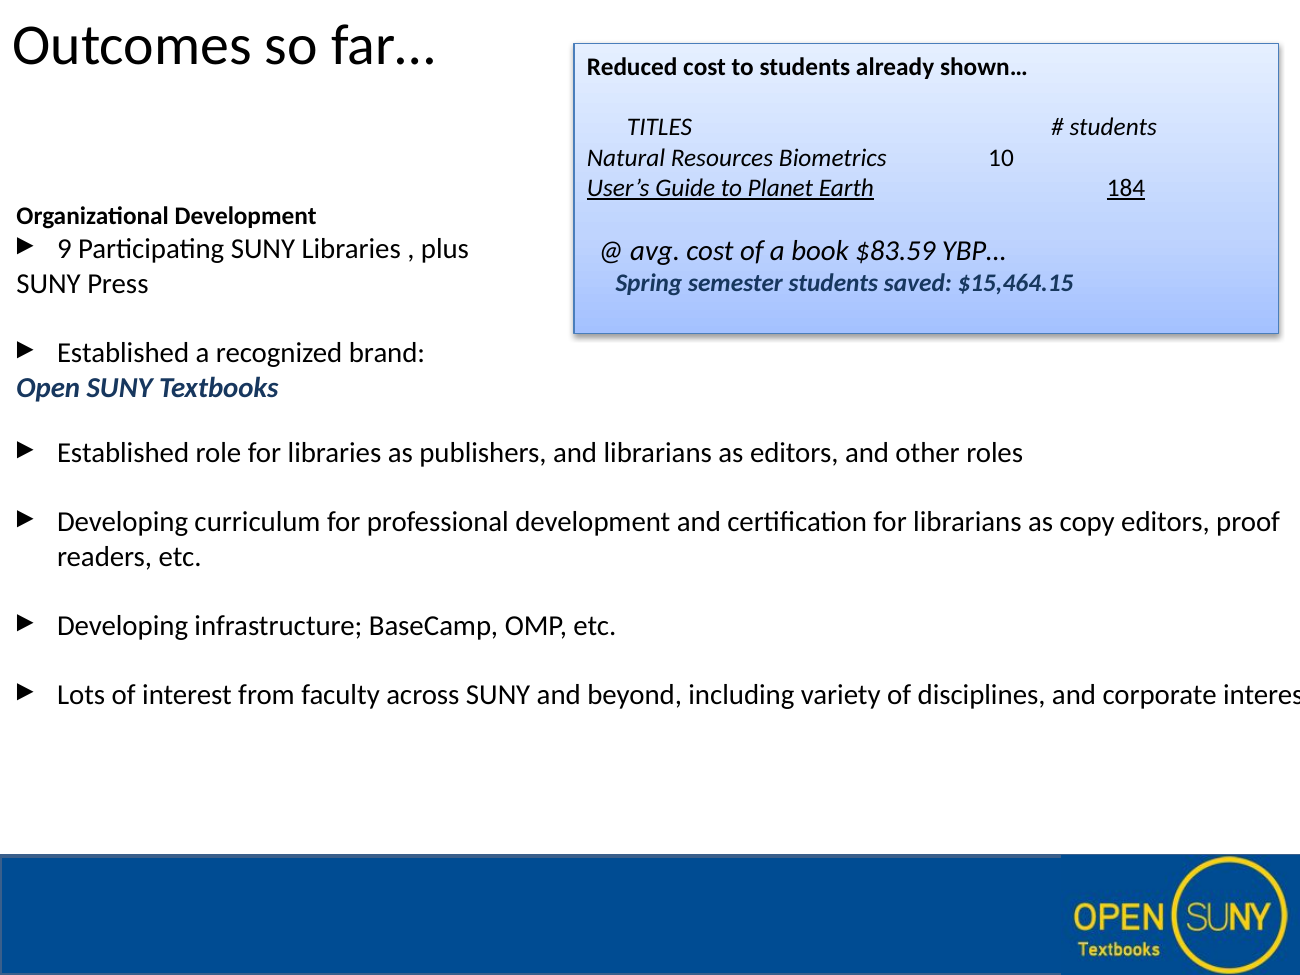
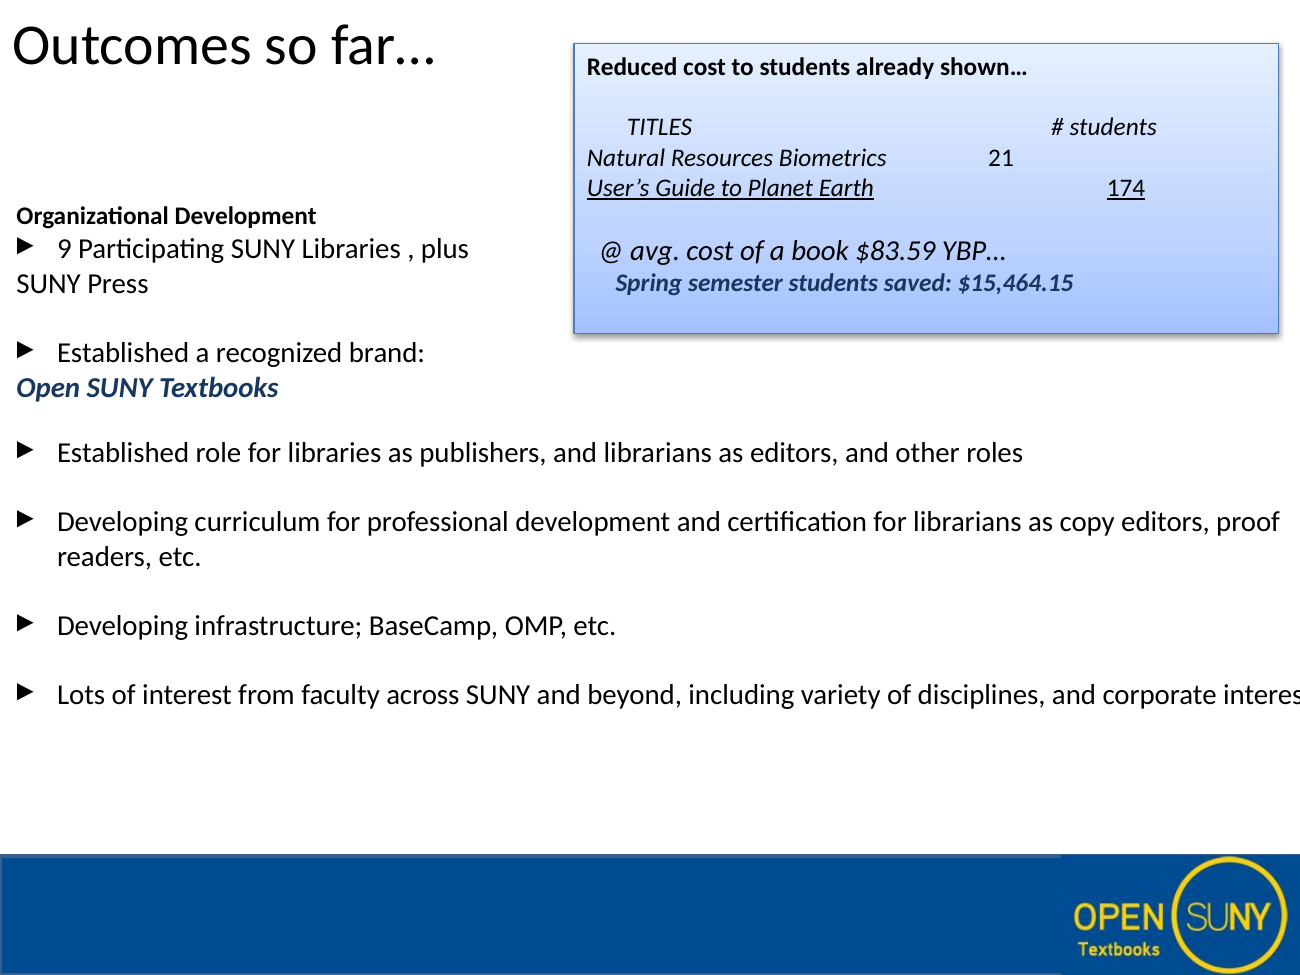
10: 10 -> 21
184: 184 -> 174
